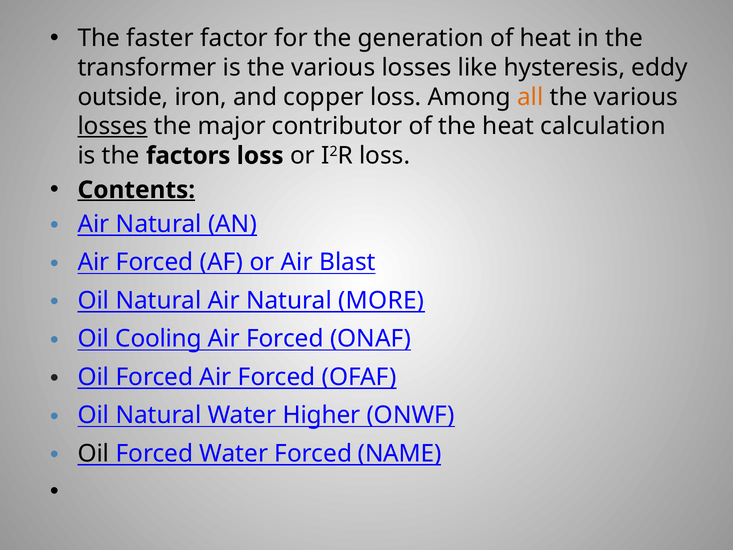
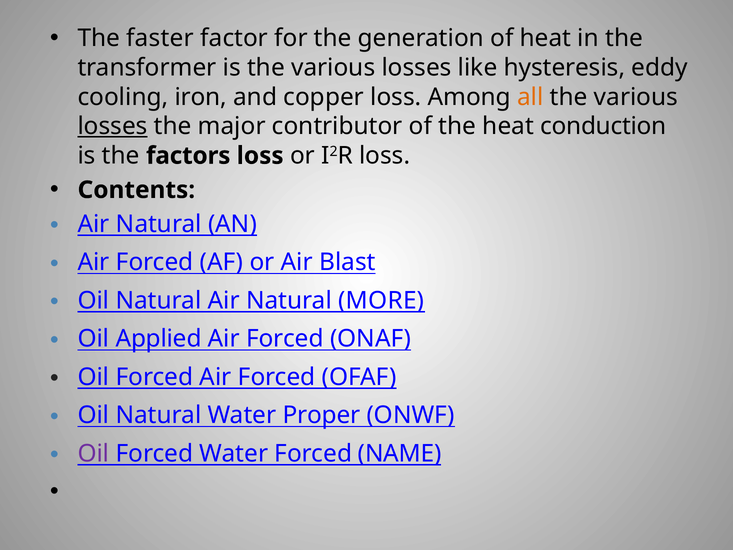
outside: outside -> cooling
calculation: calculation -> conduction
Contents underline: present -> none
Cooling: Cooling -> Applied
Higher: Higher -> Proper
Oil at (93, 453) colour: black -> purple
